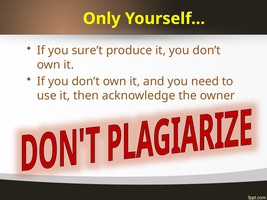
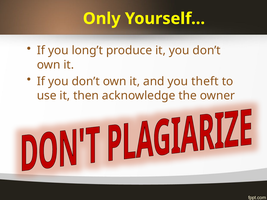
sure’t: sure’t -> long’t
need: need -> theft
